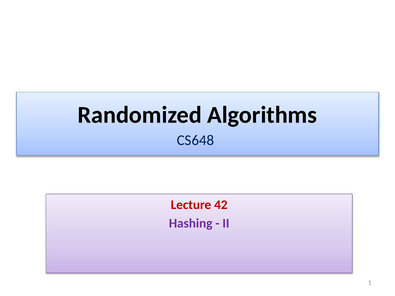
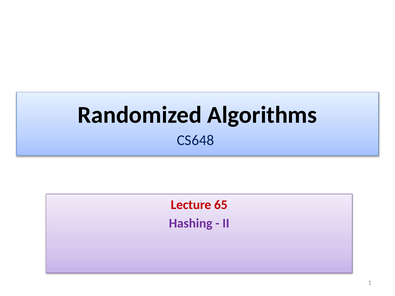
42: 42 -> 65
